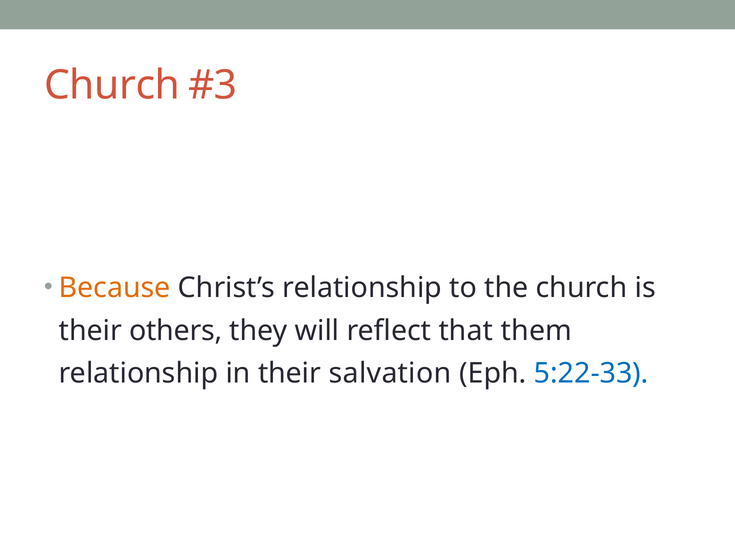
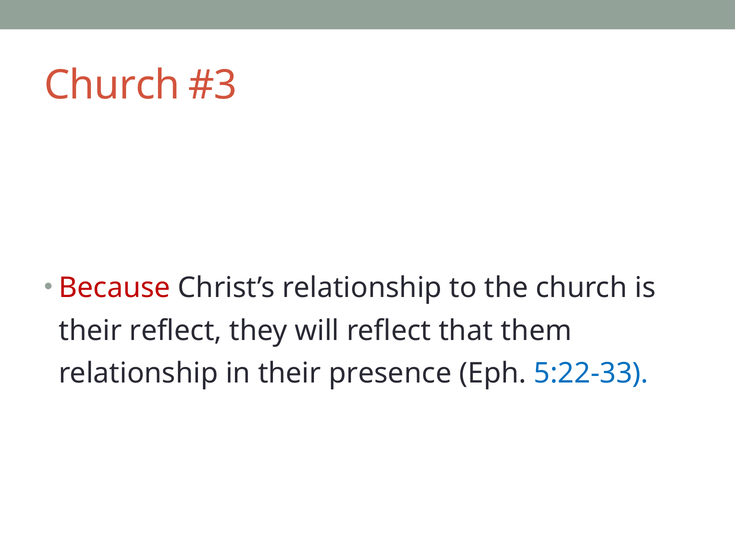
Because colour: orange -> red
their others: others -> reflect
salvation: salvation -> presence
